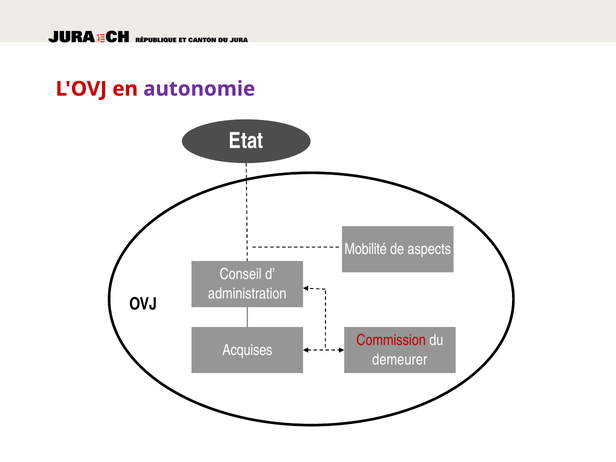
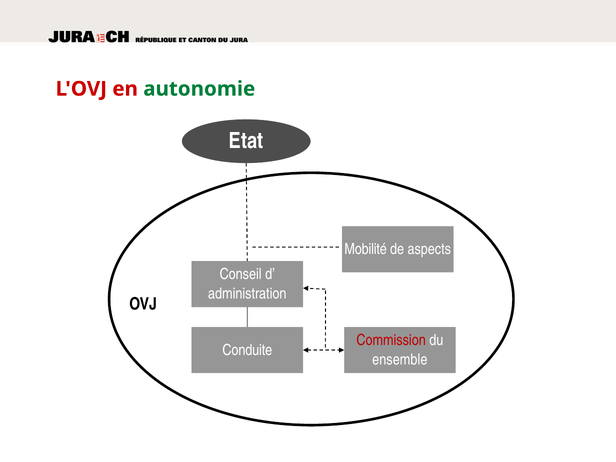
autonomie colour: purple -> green
Acquises: Acquises -> Conduite
demeurer: demeurer -> ensemble
